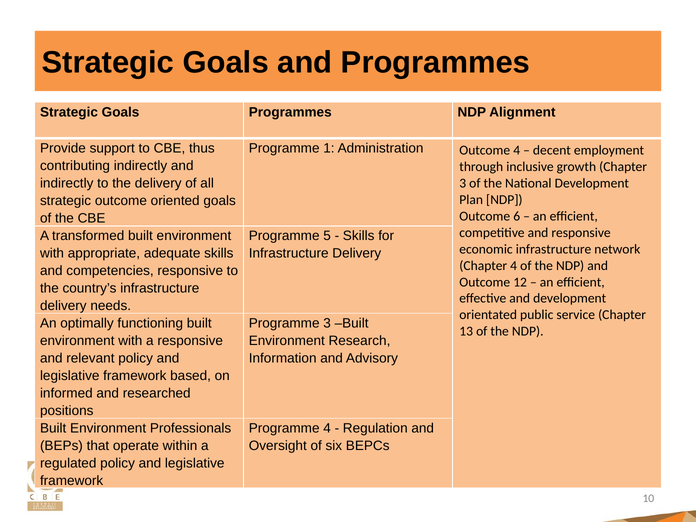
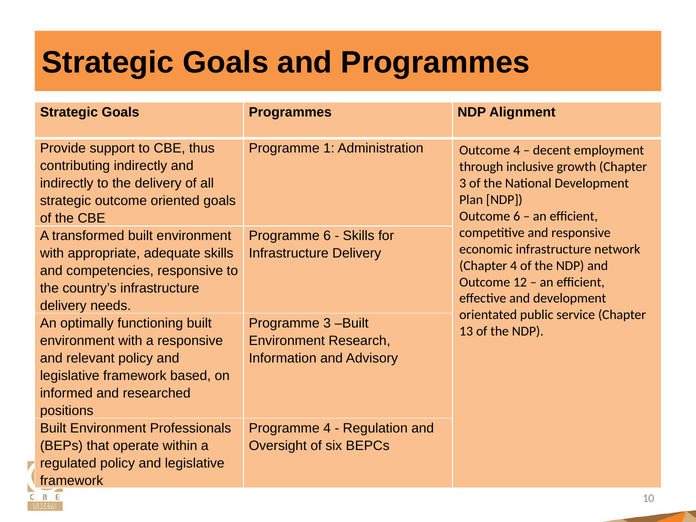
Programme 5: 5 -> 6
